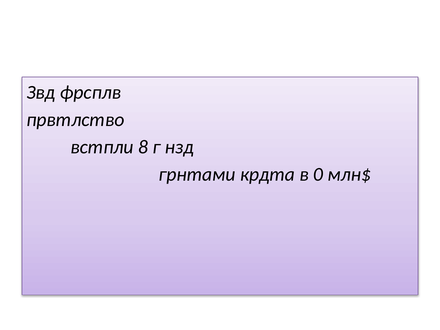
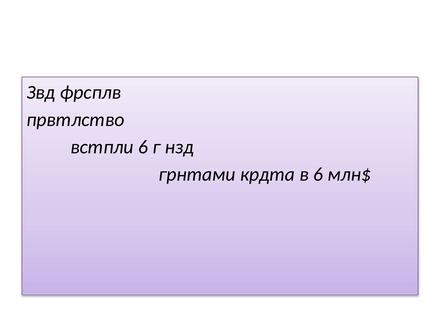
встпли 8: 8 -> 6
в 0: 0 -> 6
